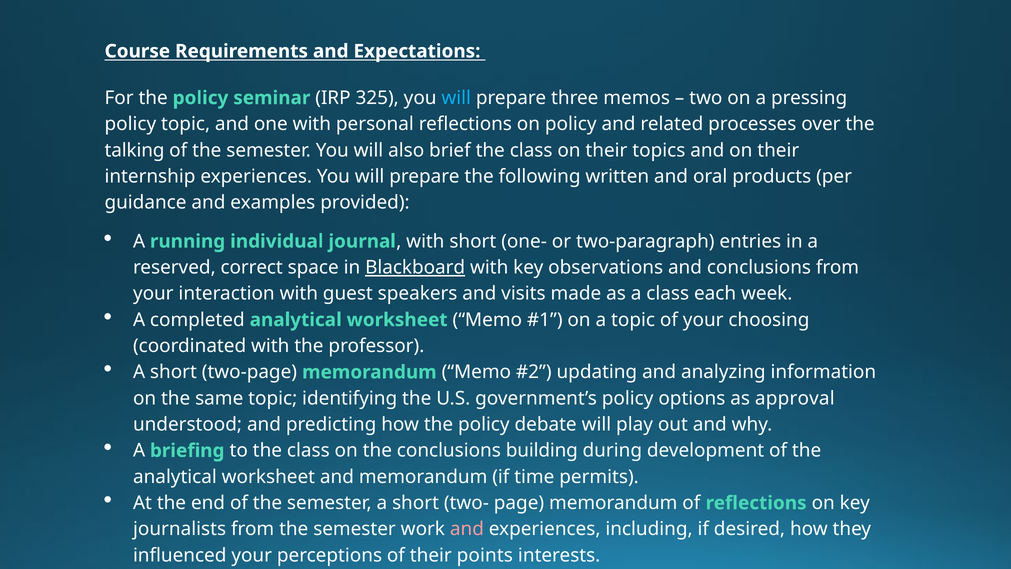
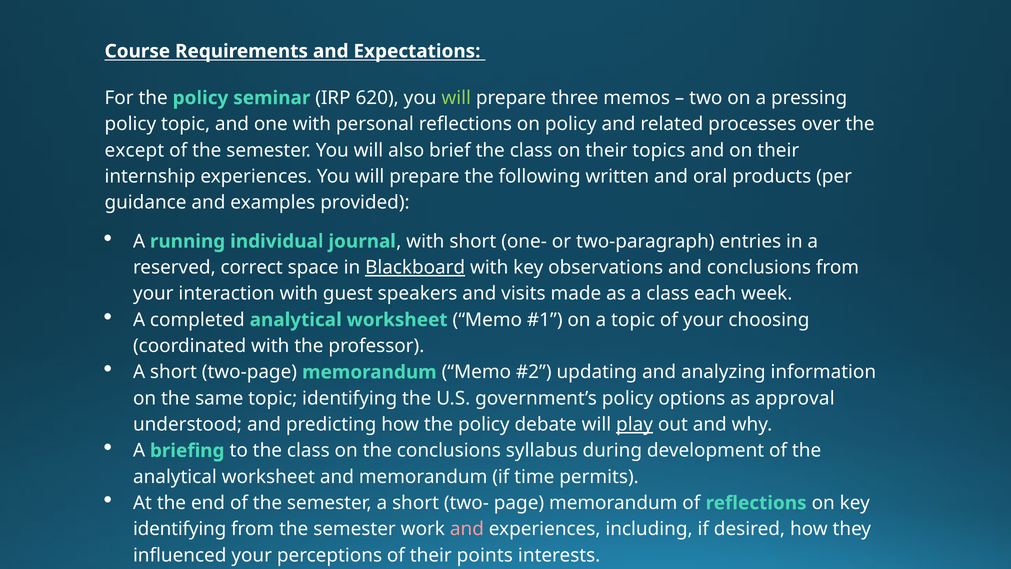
325: 325 -> 620
will at (456, 98) colour: light blue -> light green
talking: talking -> except
play underline: none -> present
building: building -> syllabus
journalists at (180, 529): journalists -> identifying
